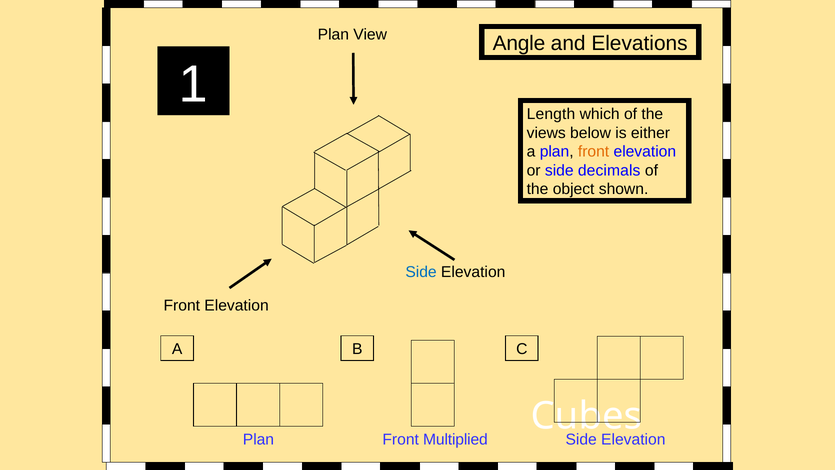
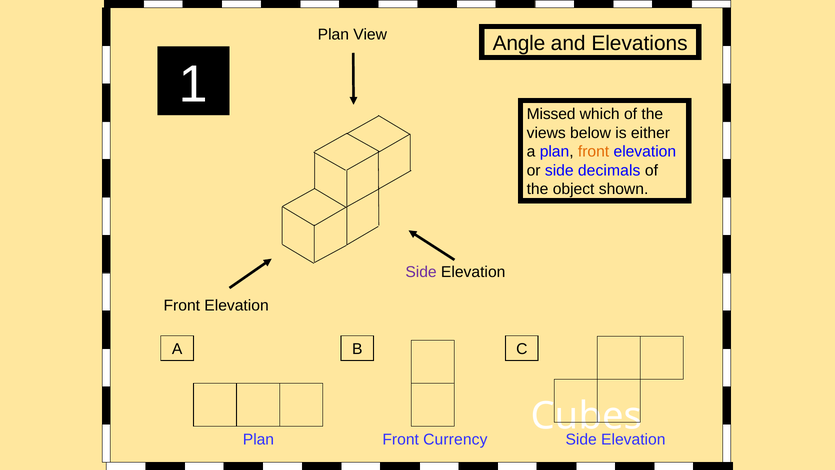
Length: Length -> Missed
Side at (421, 272) colour: blue -> purple
Multiplied: Multiplied -> Currency
